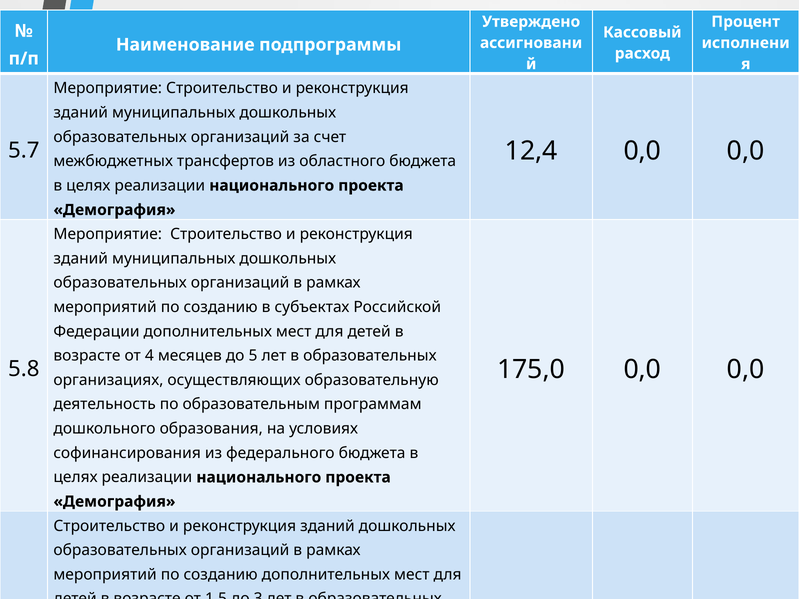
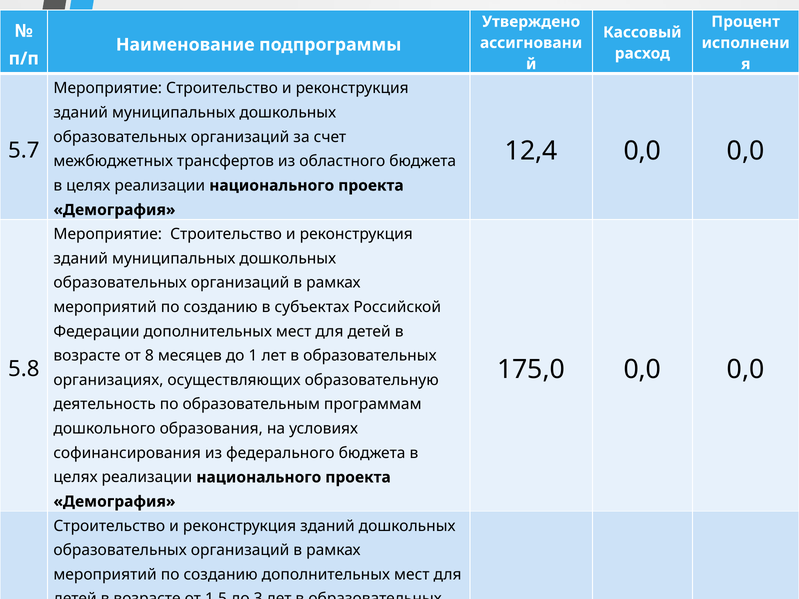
4: 4 -> 8
5: 5 -> 1
